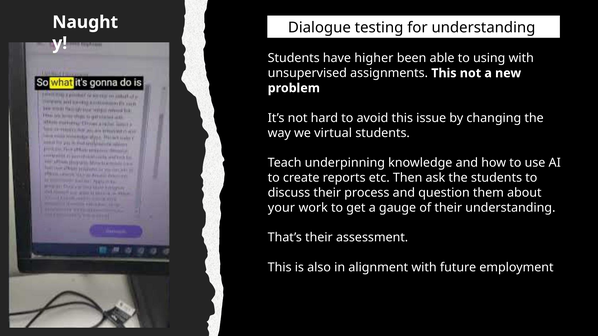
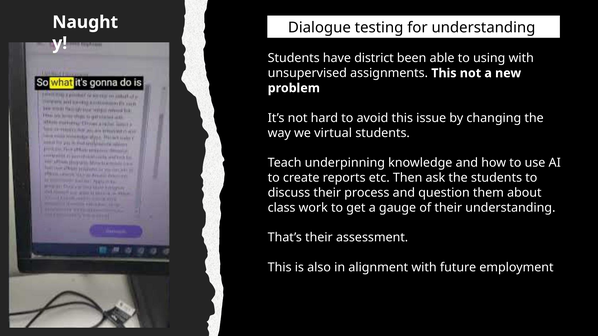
higher: higher -> district
your: your -> class
